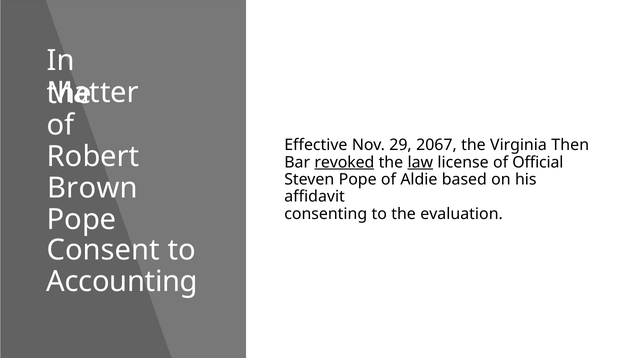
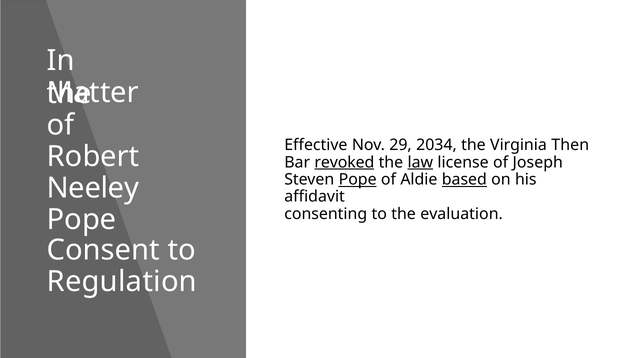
2067: 2067 -> 2034
Official: Official -> Joseph
Pope at (358, 179) underline: none -> present
based underline: none -> present
Brown: Brown -> Neeley
Accounting: Accounting -> Regulation
